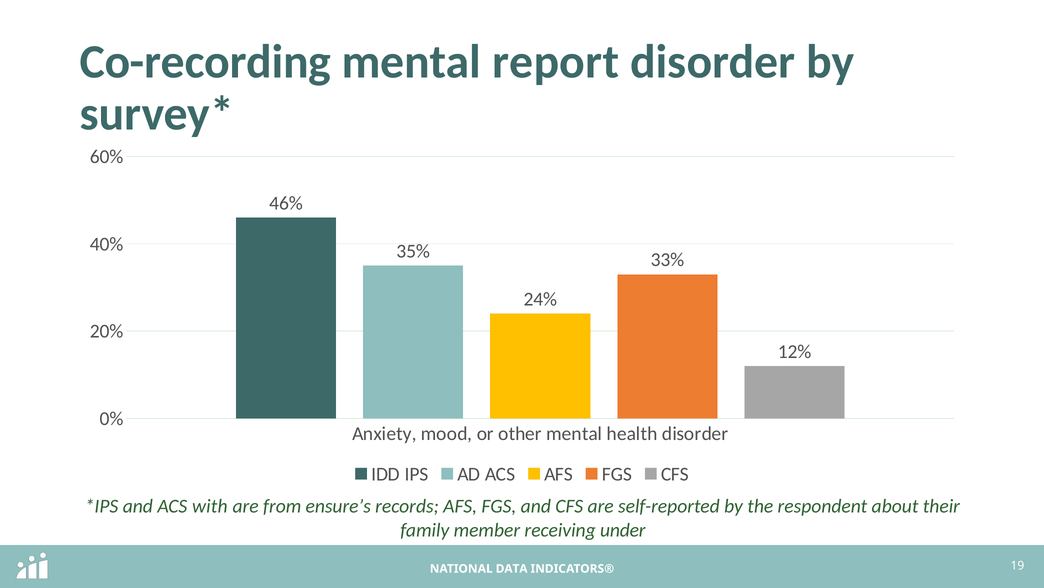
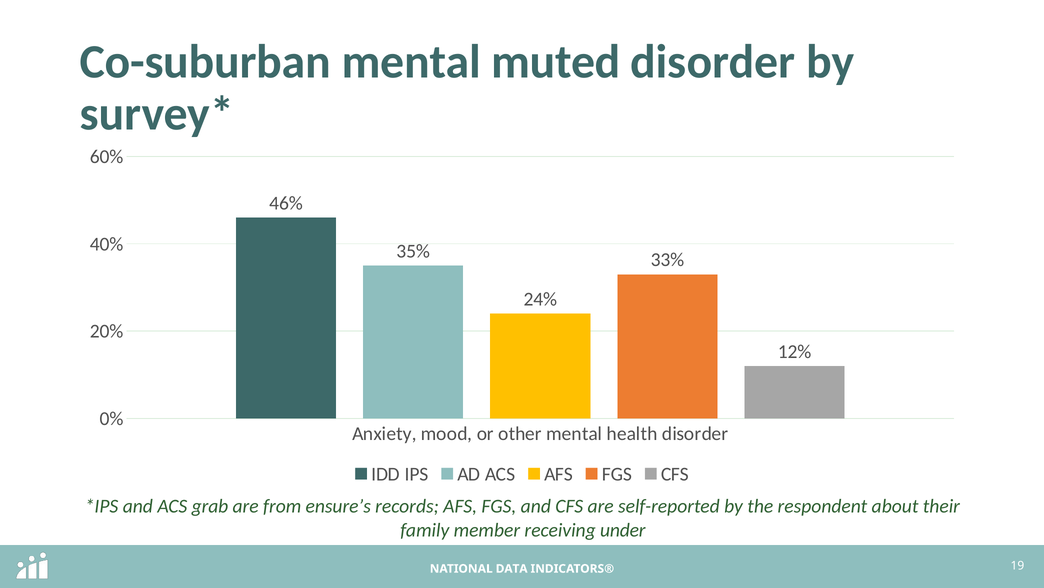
Co-recording: Co-recording -> Co-suburban
report: report -> muted
with: with -> grab
